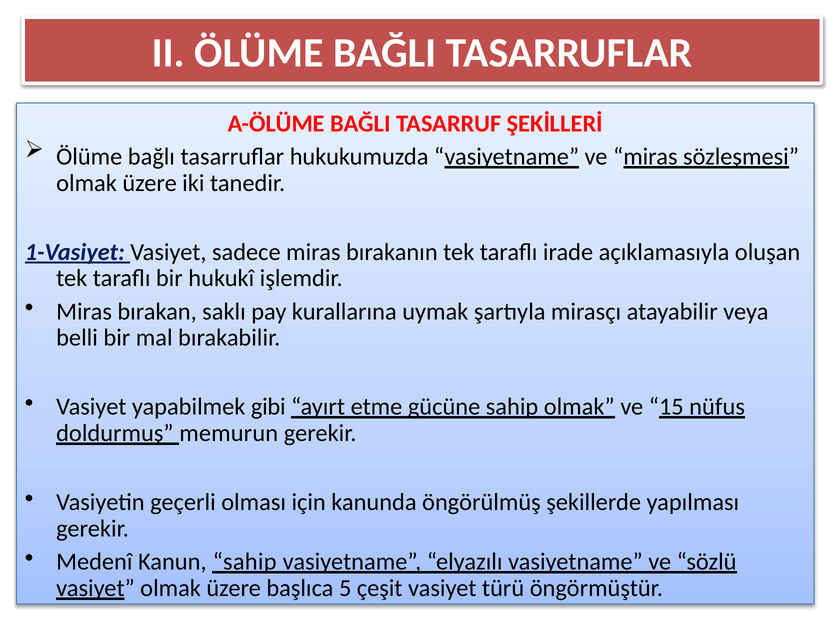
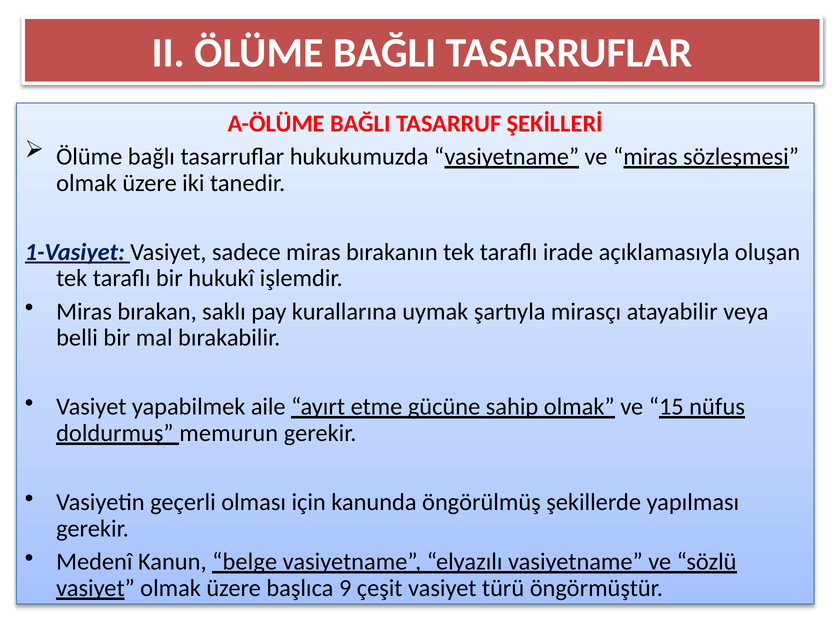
gibi: gibi -> aile
Kanun sahip: sahip -> belge
5: 5 -> 9
